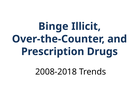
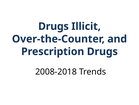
Binge at (53, 26): Binge -> Drugs
